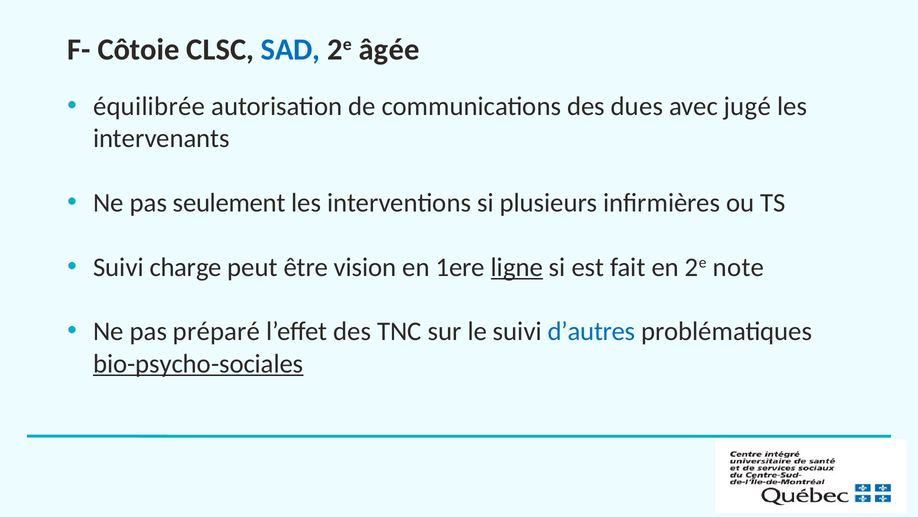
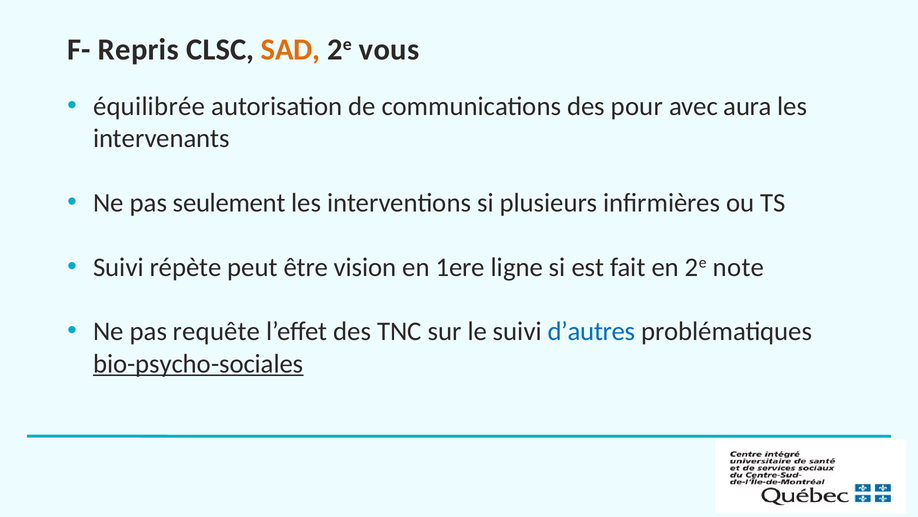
Côtoie: Côtoie -> Repris
SAD colour: blue -> orange
âgée: âgée -> vous
dues: dues -> pour
jugé: jugé -> aura
charge: charge -> répète
ligne underline: present -> none
préparé: préparé -> requête
